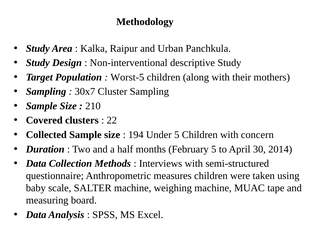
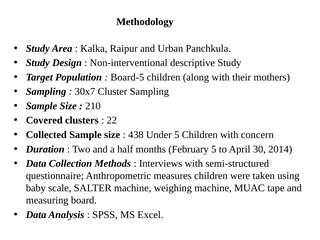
Worst-5: Worst-5 -> Board-5
194: 194 -> 438
